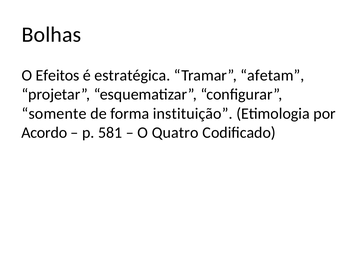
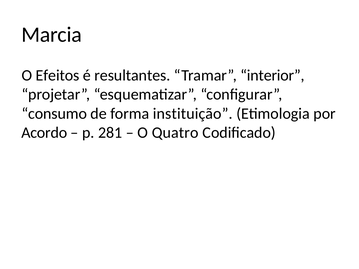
Bolhas: Bolhas -> Marcia
estratégica: estratégica -> resultantes
afetam: afetam -> interior
somente: somente -> consumo
581: 581 -> 281
